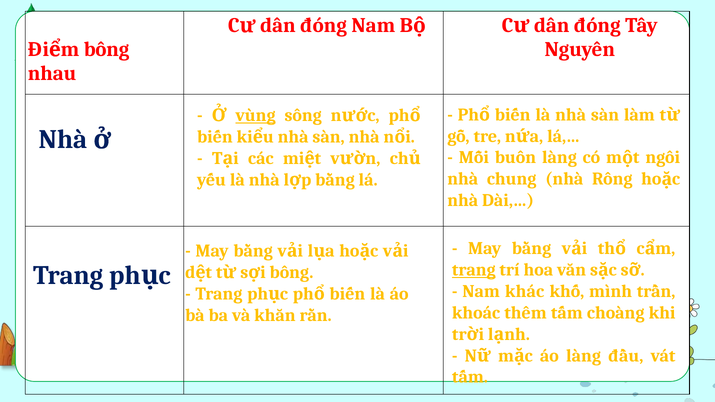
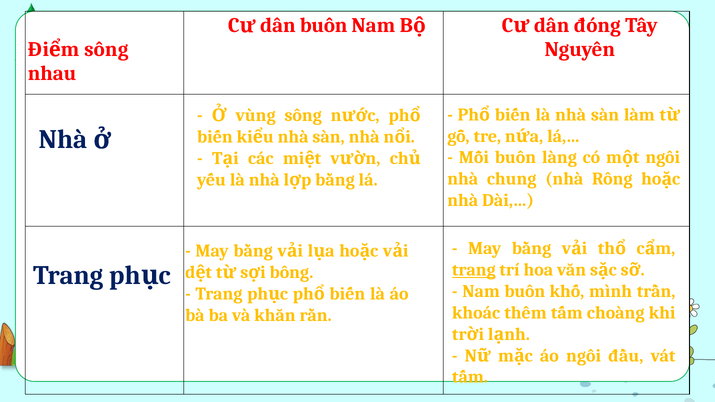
đóng at (324, 25): đóng -> buôn
bông at (107, 49): bông -> sông
vùng underline: present -> none
Nam khác: khác -> buôn
áo làng: làng -> ngôi
